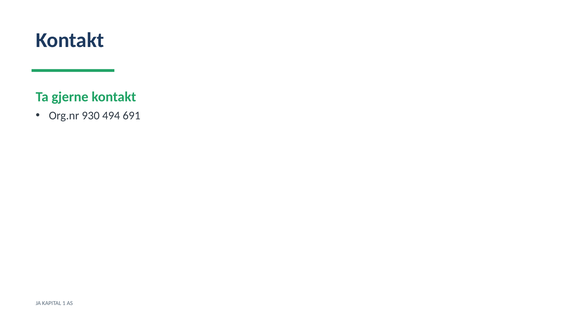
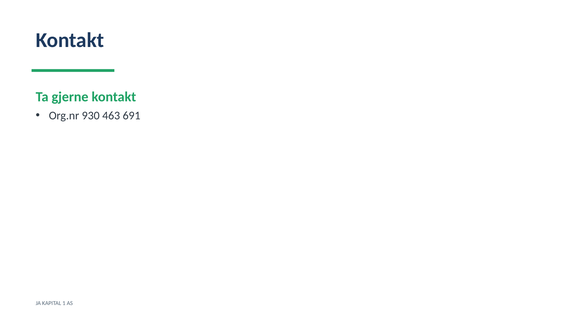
494: 494 -> 463
